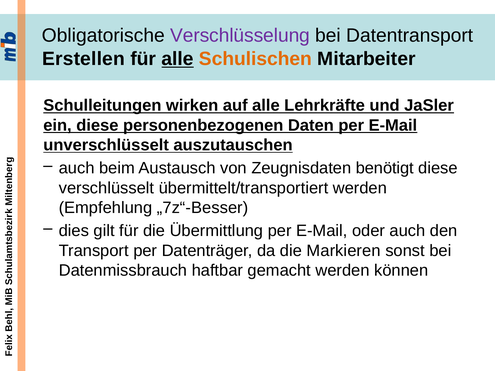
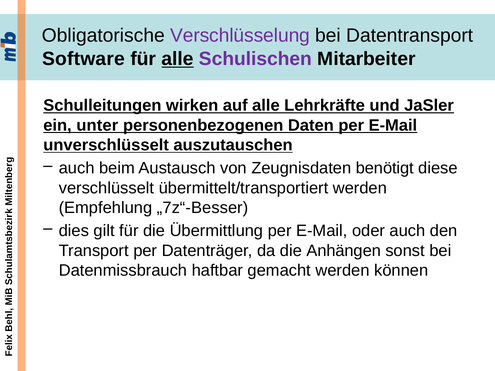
Erstellen: Erstellen -> Software
Schulischen colour: orange -> purple
ein diese: diese -> unter
Markieren: Markieren -> Anhängen
